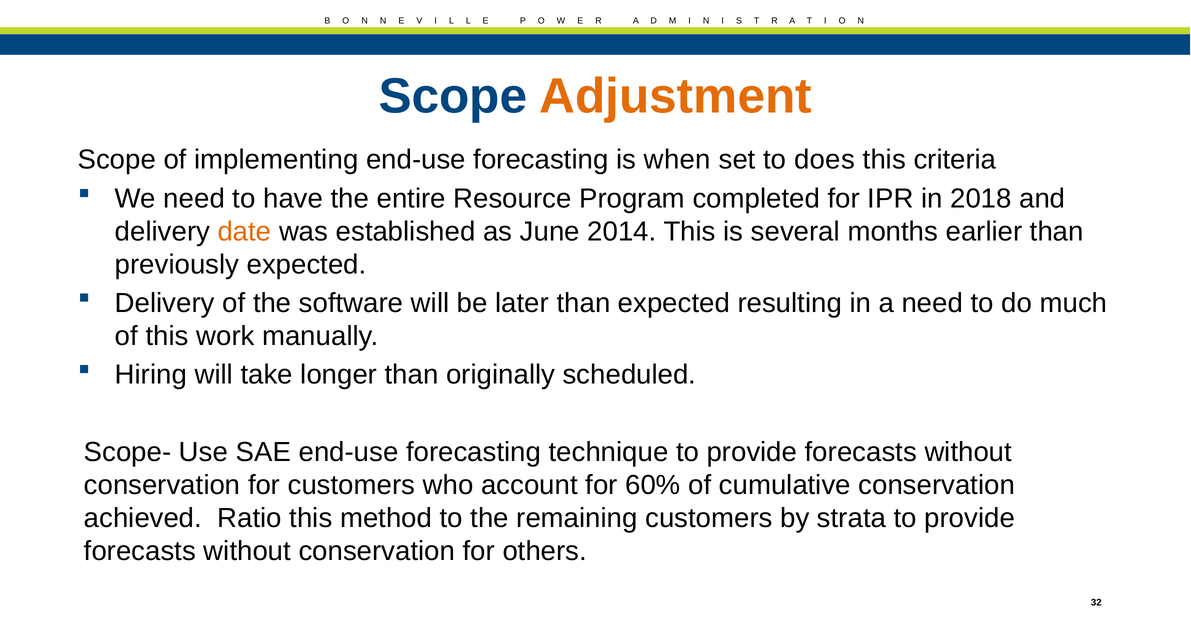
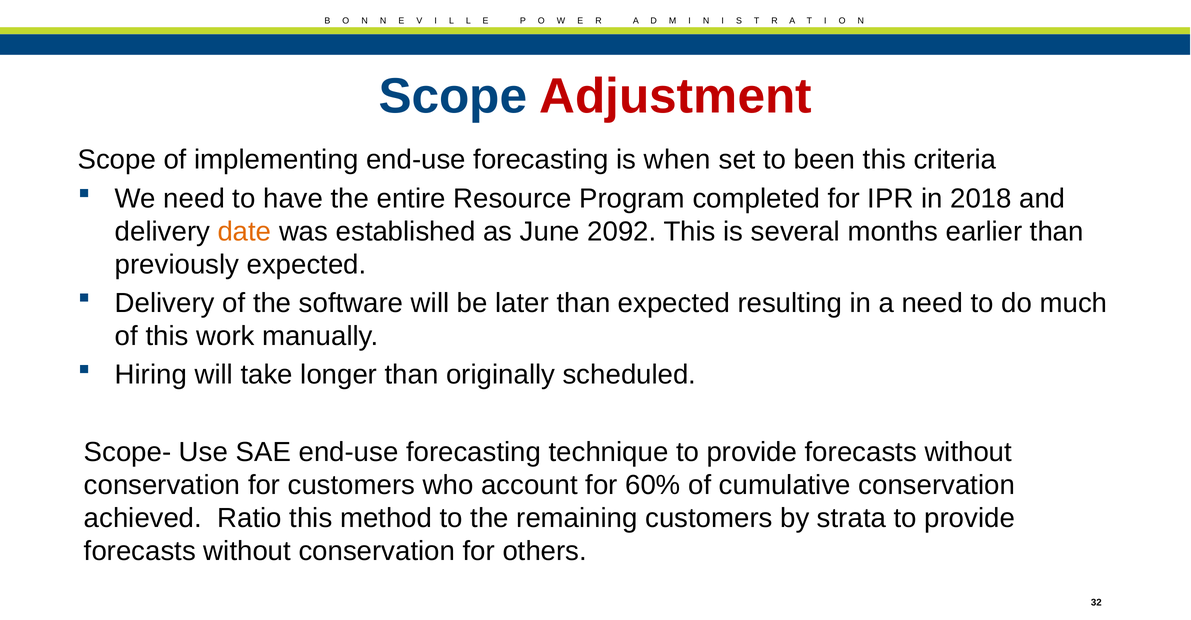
Adjustment colour: orange -> red
does: does -> been
2014: 2014 -> 2092
